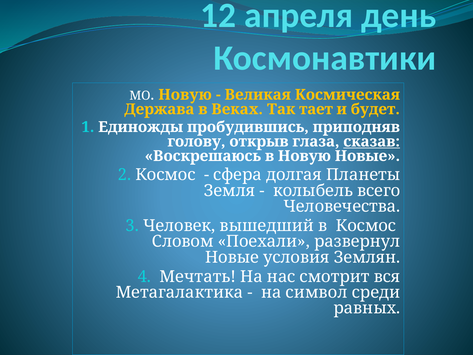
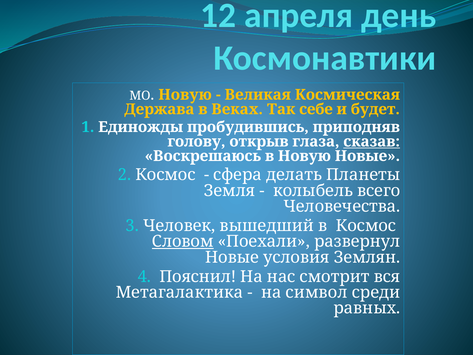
тает: тает -> себе
долгая: долгая -> делать
Словом underline: none -> present
Мечтать: Мечтать -> Пояснил
